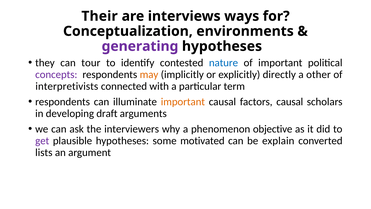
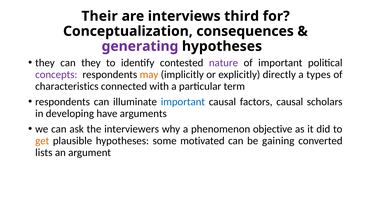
ways: ways -> third
environments: environments -> consequences
can tour: tour -> they
nature colour: blue -> purple
other: other -> types
interpretivists: interpretivists -> characteristics
important at (183, 102) colour: orange -> blue
draft: draft -> have
get colour: purple -> orange
explain: explain -> gaining
